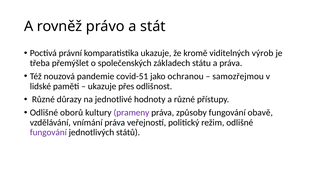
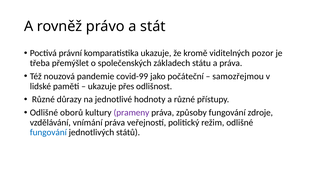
výrob: výrob -> pozor
covid-51: covid-51 -> covid-99
ochranou: ochranou -> počáteční
obavě: obavě -> zdroje
fungování at (48, 133) colour: purple -> blue
